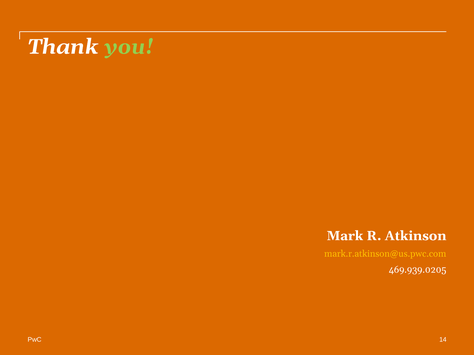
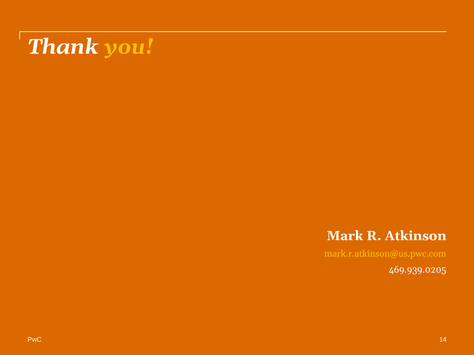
you colour: light green -> yellow
